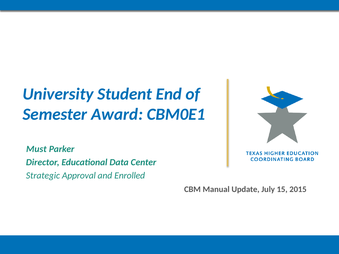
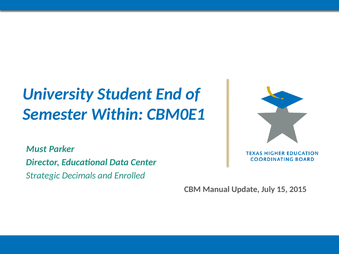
Award: Award -> Within
Approval: Approval -> Decimals
